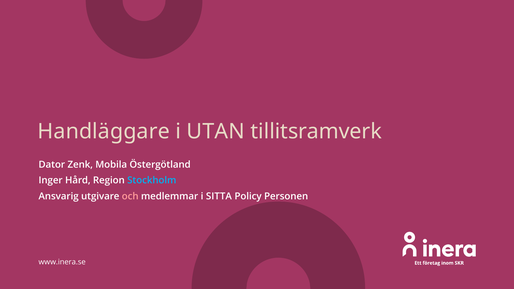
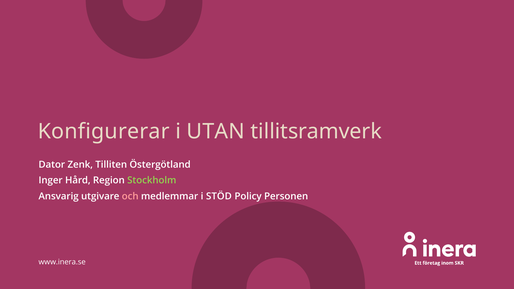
Handläggare: Handläggare -> Konfigurerar
Mobila: Mobila -> Tilliten
Stockholm colour: light blue -> light green
SITTA: SITTA -> STÖD
